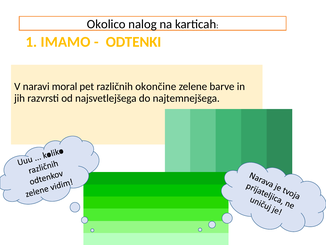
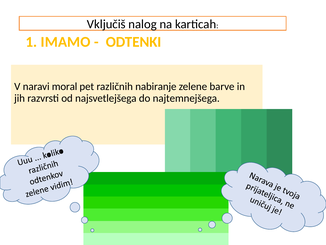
Okolico: Okolico -> Vključiš
okončine: okončine -> nabiranje
